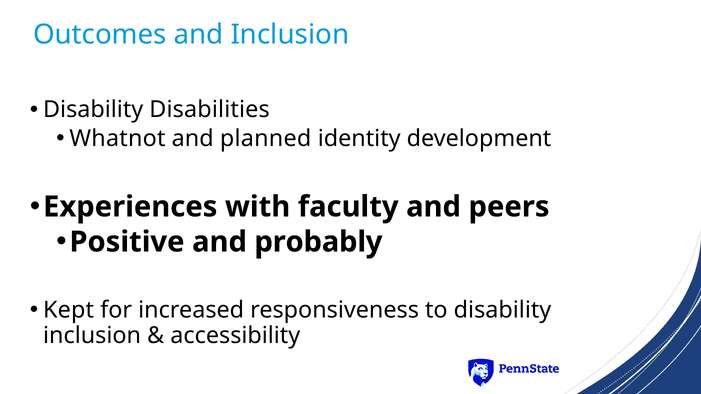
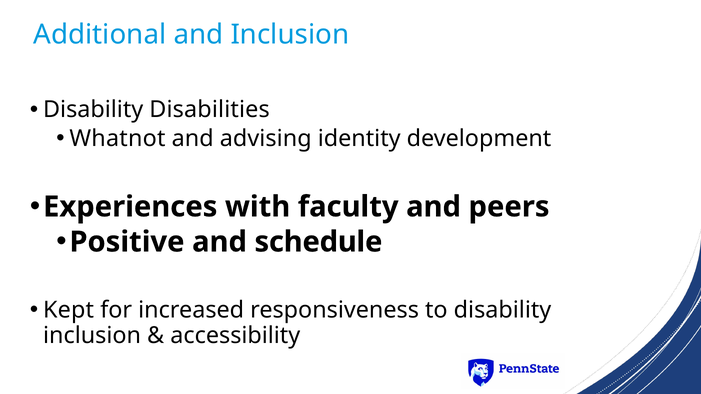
Outcomes: Outcomes -> Additional
planned: planned -> advising
probably: probably -> schedule
